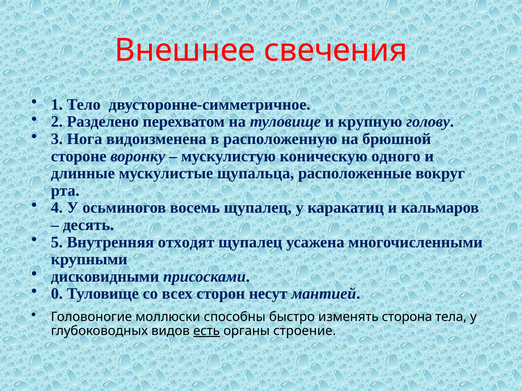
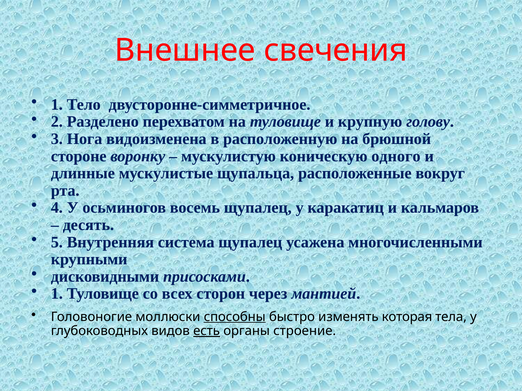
отходят: отходят -> система
0 at (57, 294): 0 -> 1
несут: несут -> через
способны underline: none -> present
сторона: сторона -> которая
